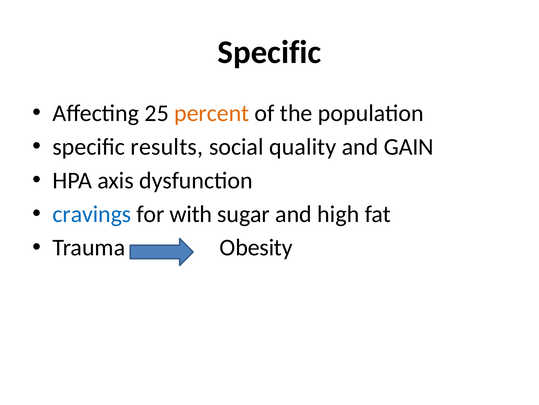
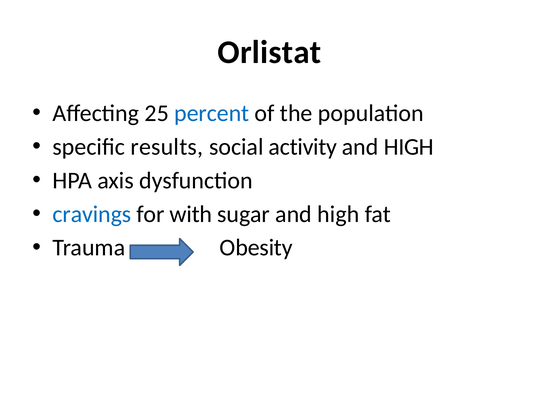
Specific at (269, 52): Specific -> Orlistat
percent colour: orange -> blue
quality: quality -> activity
GAIN at (409, 147): GAIN -> HIGH
